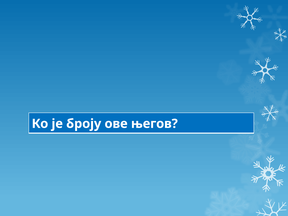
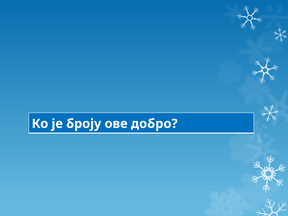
његов: његов -> добро
